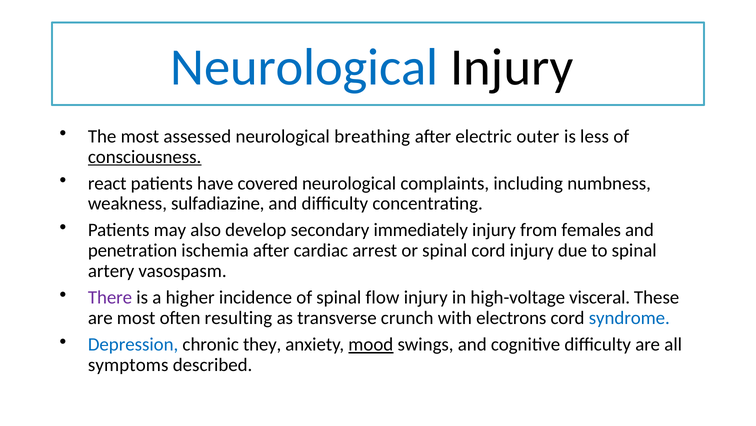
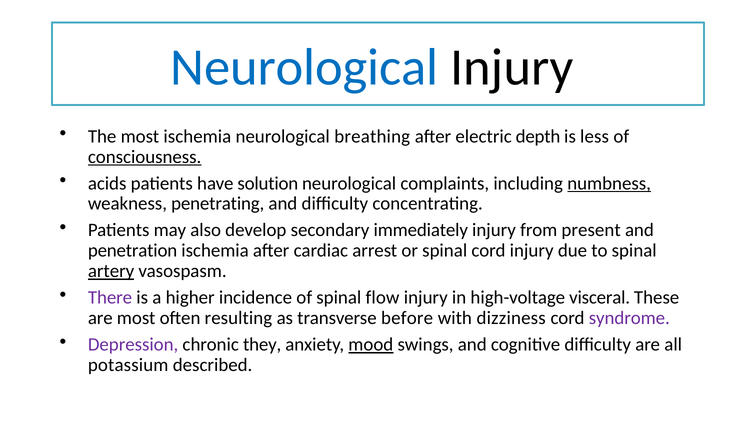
most assessed: assessed -> ischemia
outer: outer -> depth
react: react -> acids
covered: covered -> solution
numbness underline: none -> present
sulfadiazine: sulfadiazine -> penetrating
females: females -> present
artery underline: none -> present
crunch: crunch -> before
electrons: electrons -> dizziness
syndrome colour: blue -> purple
Depression colour: blue -> purple
symptoms: symptoms -> potassium
